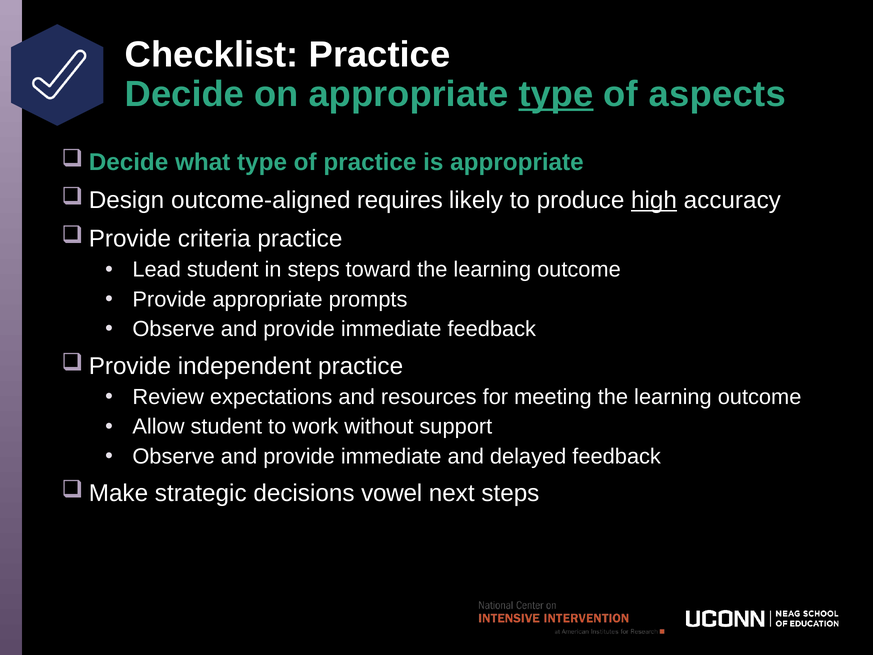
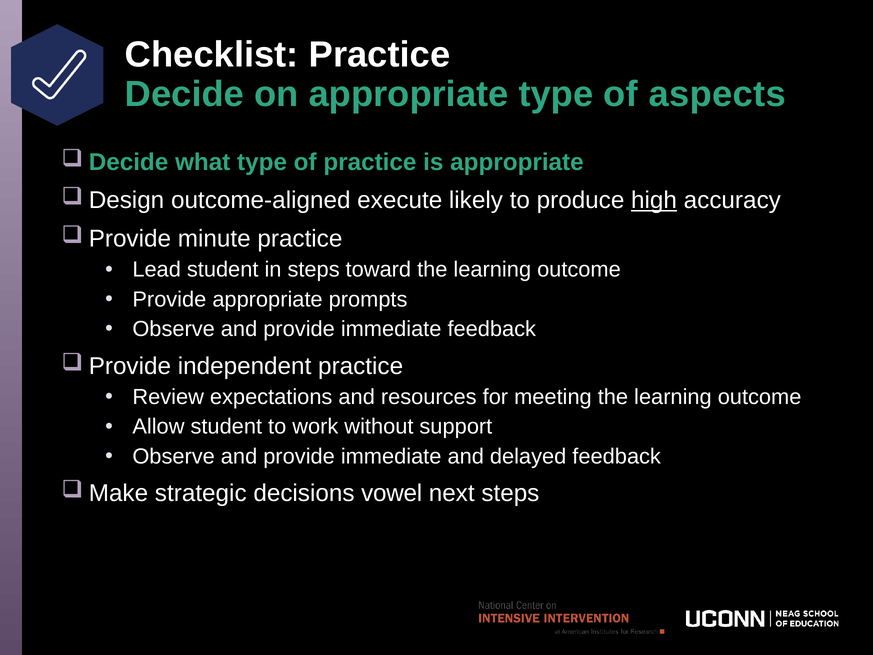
type at (556, 94) underline: present -> none
requires: requires -> execute
criteria: criteria -> minute
